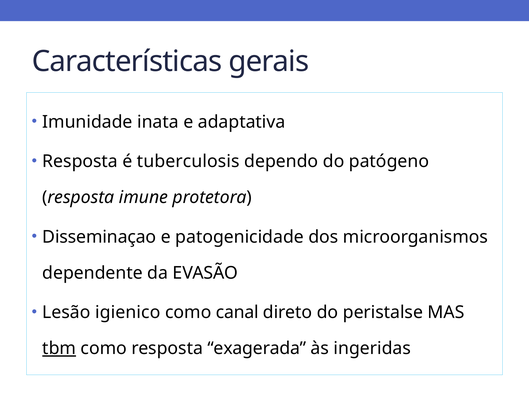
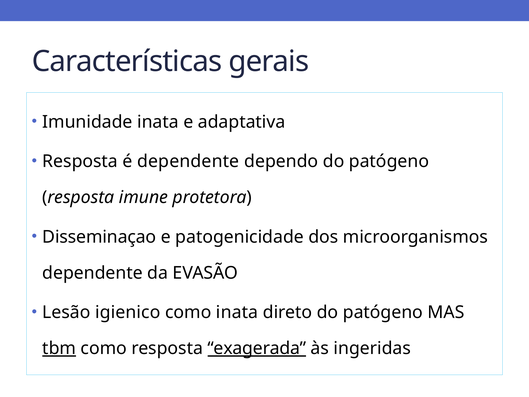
é tuberculosis: tuberculosis -> dependente
como canal: canal -> inata
direto do peristalse: peristalse -> patógeno
exagerada underline: none -> present
